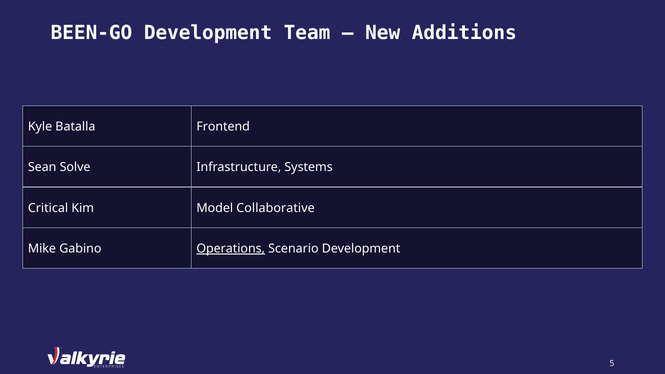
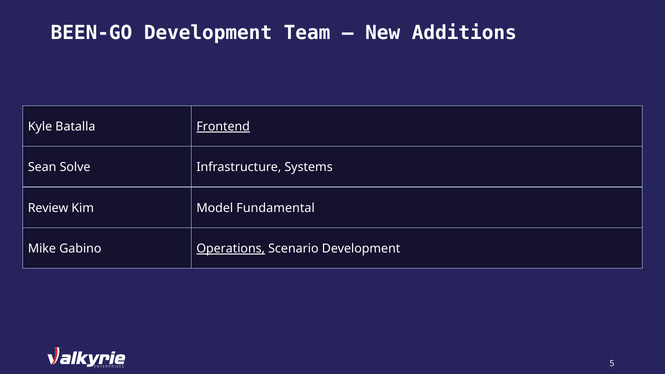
Frontend underline: none -> present
Critical: Critical -> Review
Collaborative: Collaborative -> Fundamental
